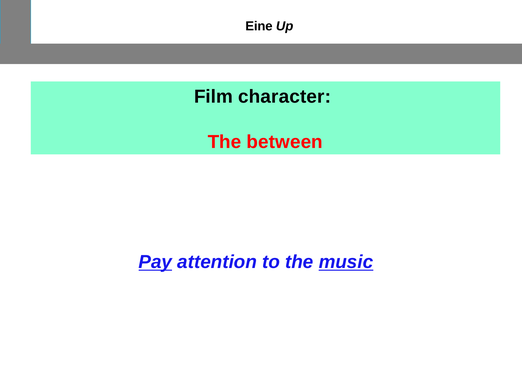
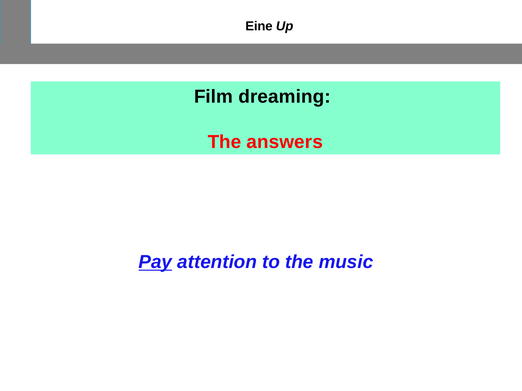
character: character -> dreaming
between: between -> answers
music underline: present -> none
